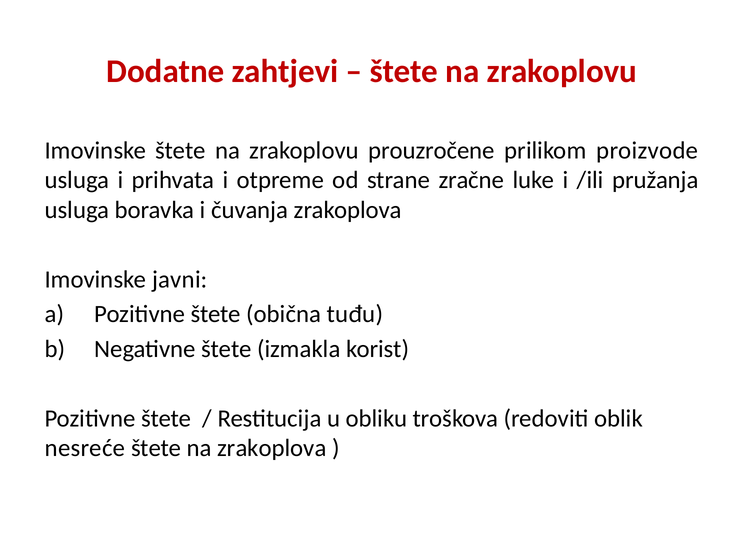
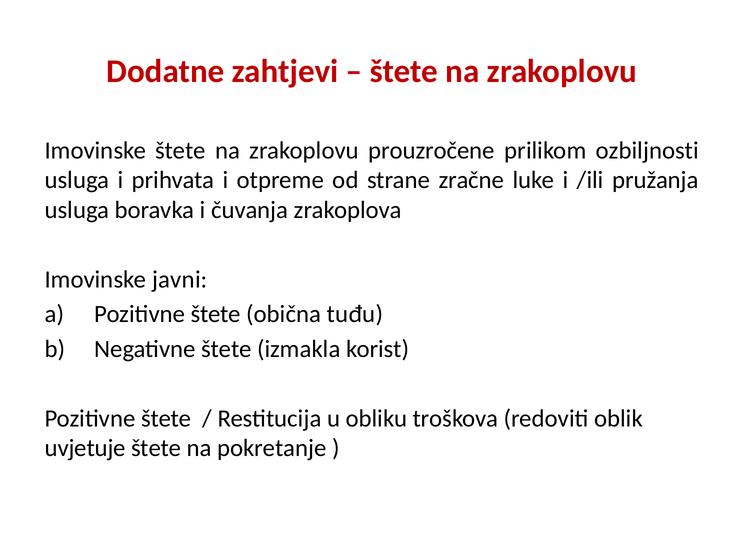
proizvode: proizvode -> ozbiljnosti
nesreće: nesreće -> uvjetuje
na zrakoplova: zrakoplova -> pokretanje
